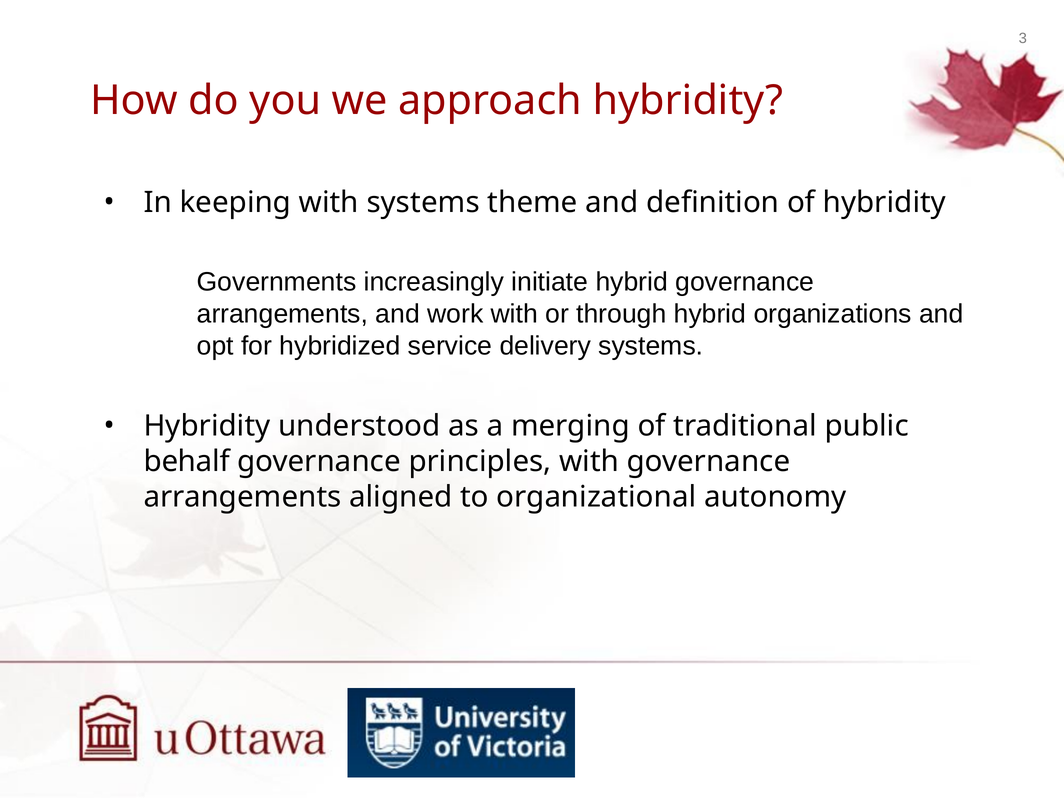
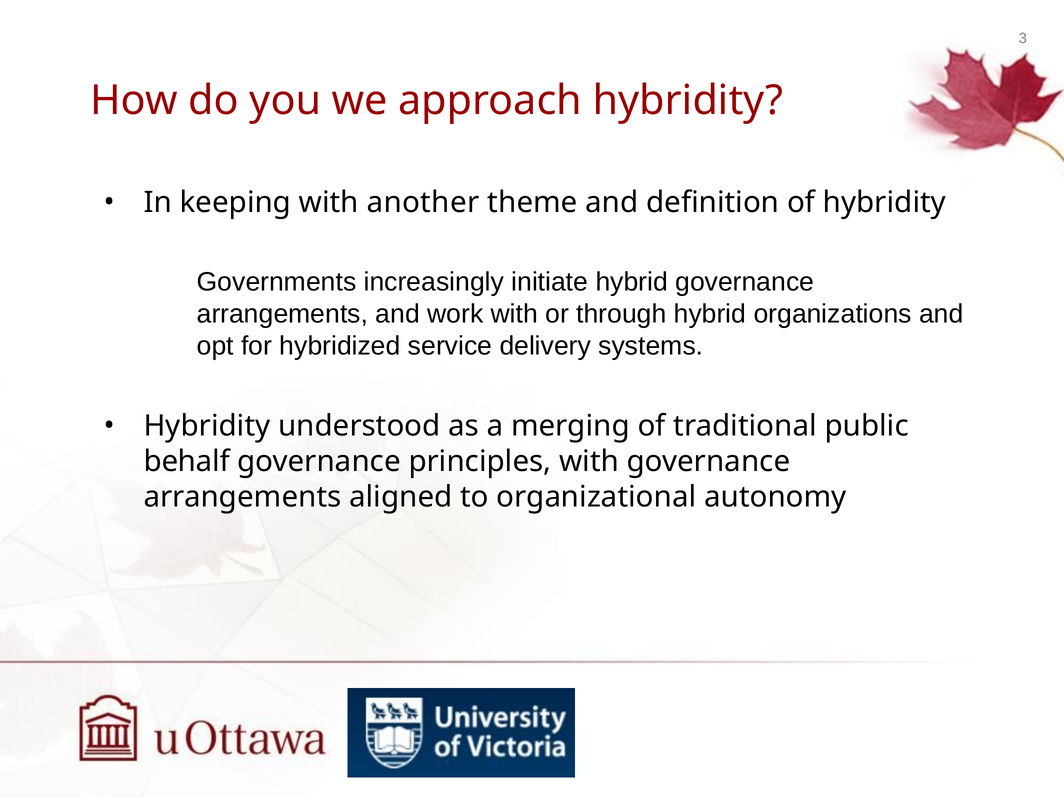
with systems: systems -> another
